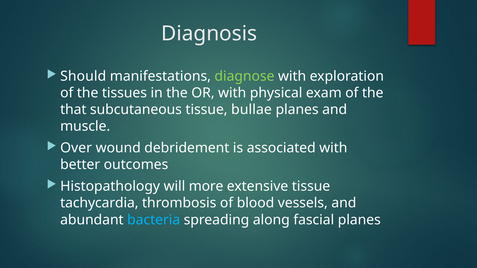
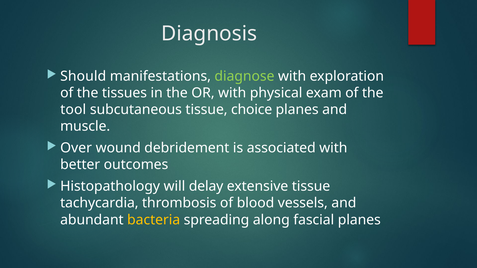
that: that -> tool
bullae: bullae -> choice
more: more -> delay
bacteria colour: light blue -> yellow
